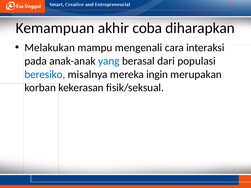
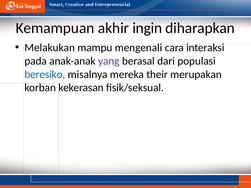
coba: coba -> ingin
yang colour: blue -> purple
ingin: ingin -> their
